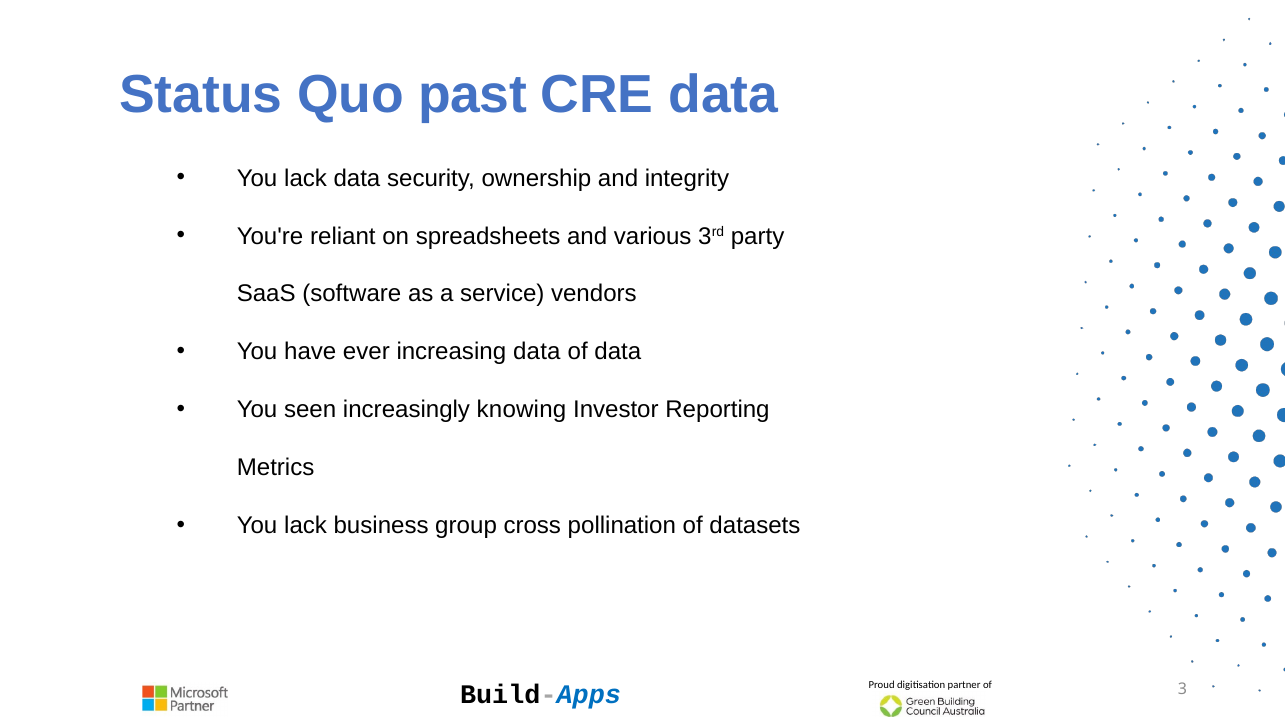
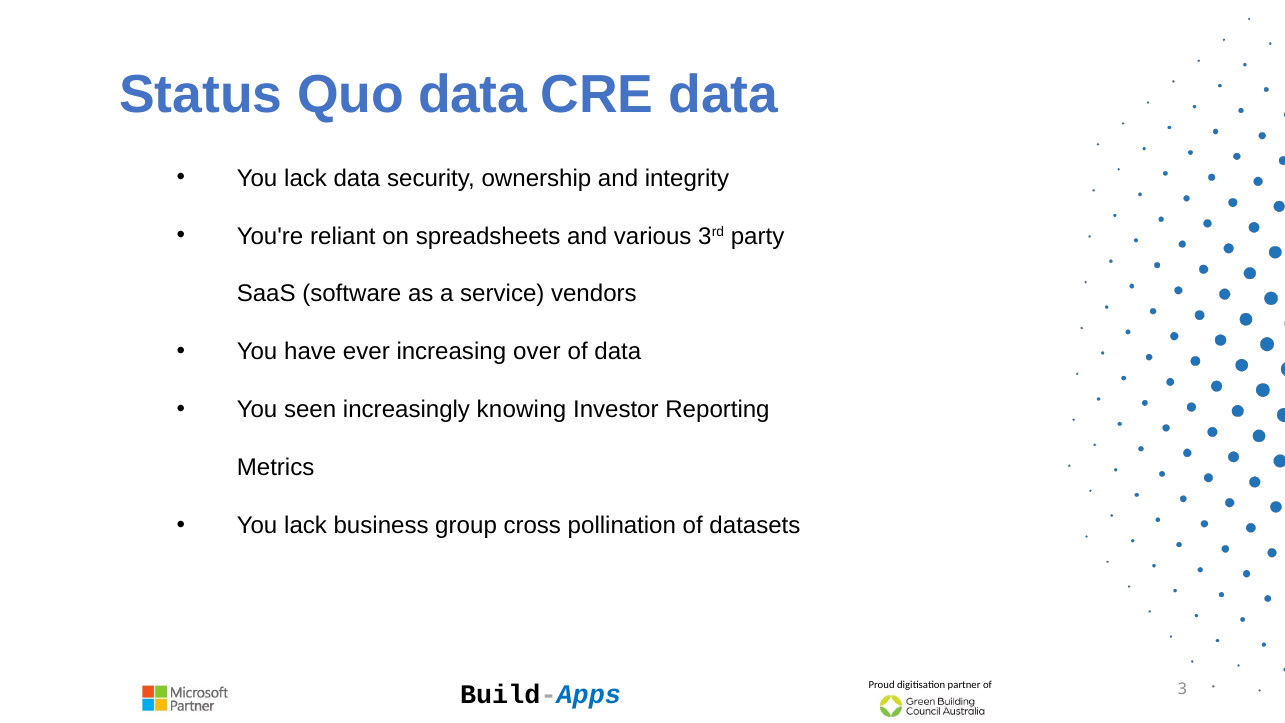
Quo past: past -> data
increasing data: data -> over
